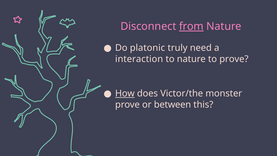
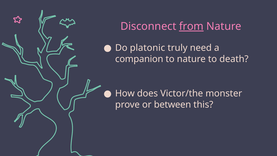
interaction: interaction -> companion
to prove: prove -> death
How underline: present -> none
